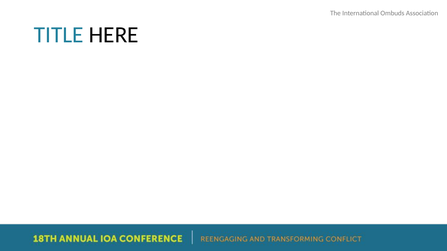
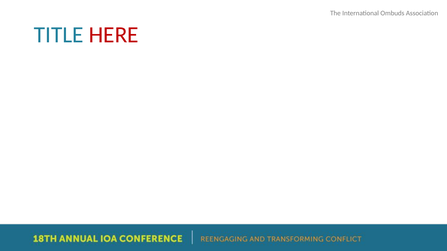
HERE colour: black -> red
